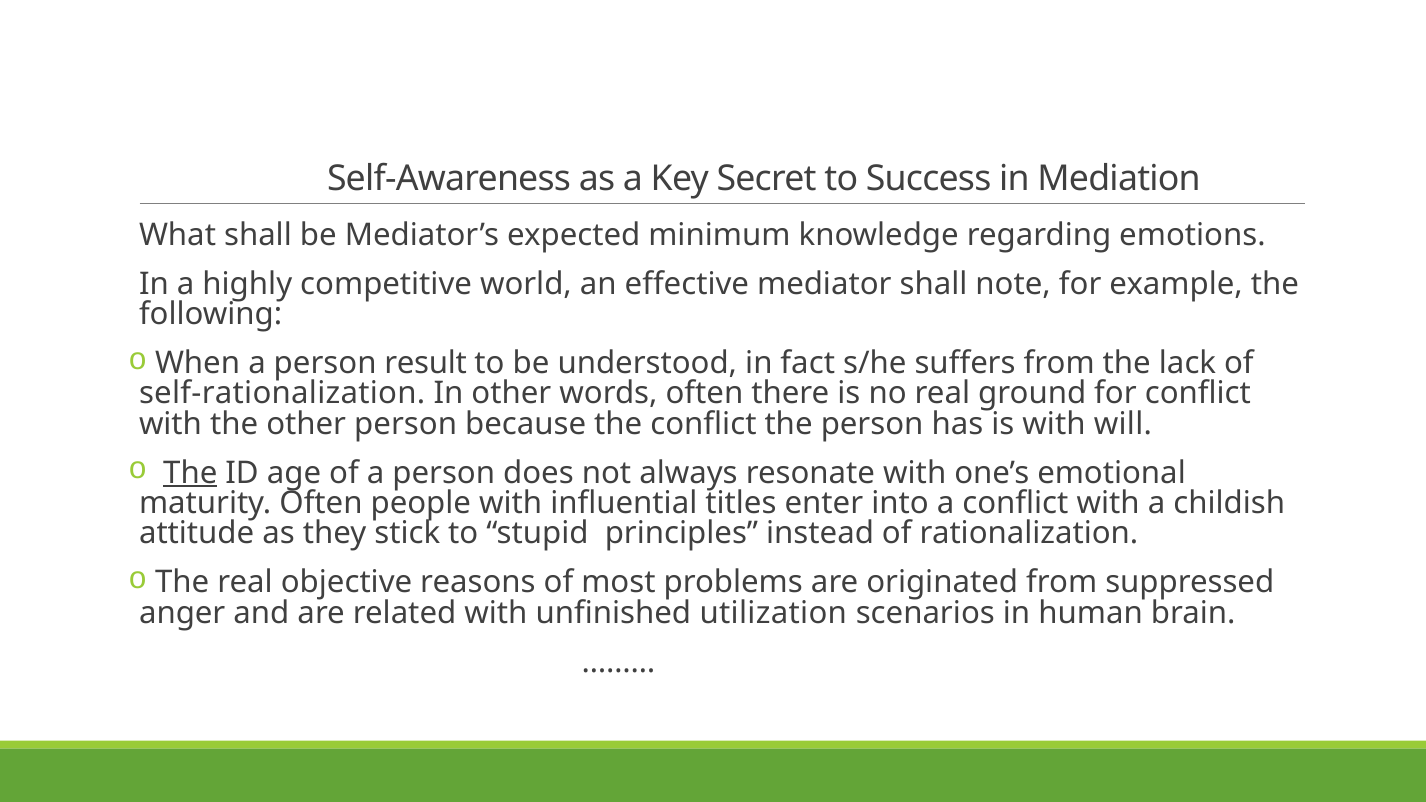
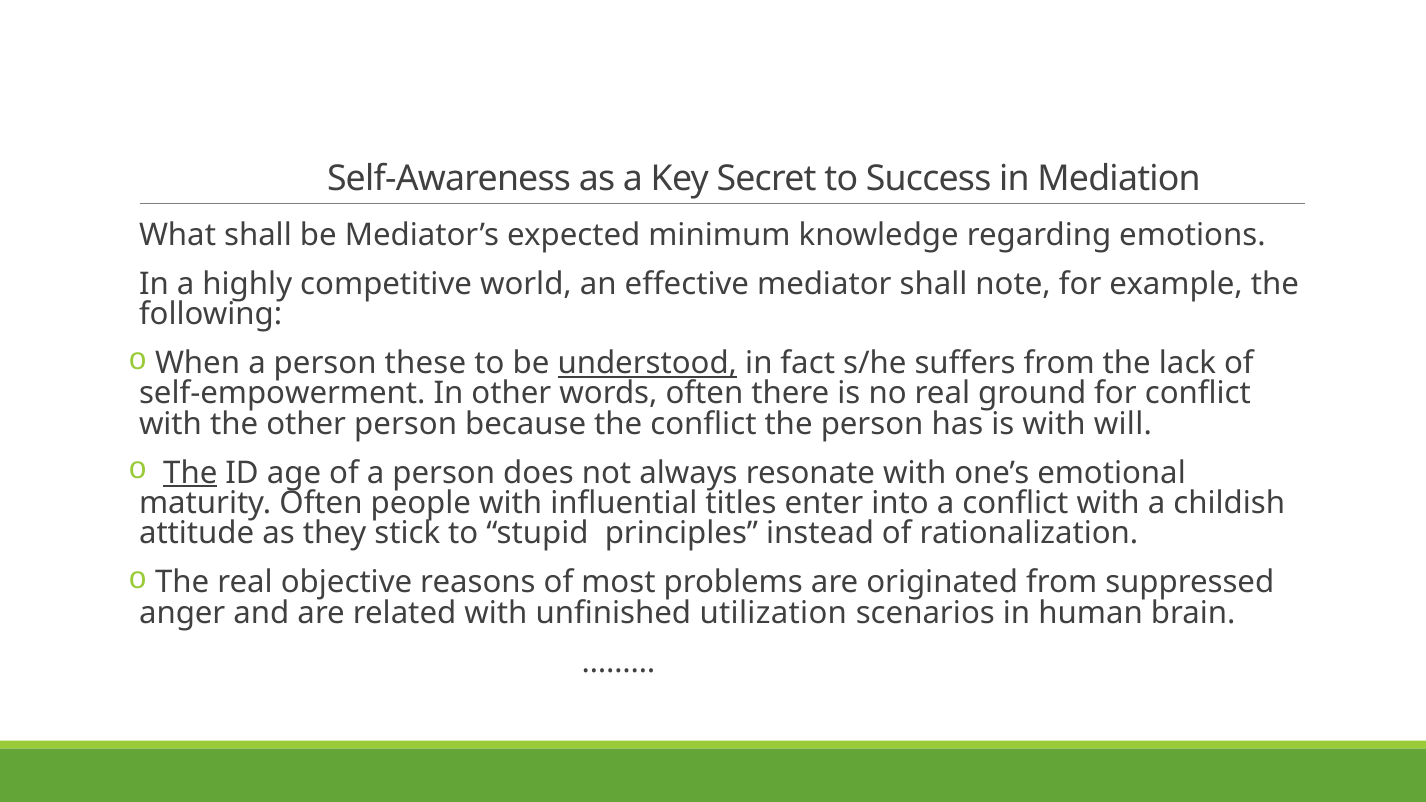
result: result -> these
understood underline: none -> present
self-rationalization: self-rationalization -> self-empowerment
